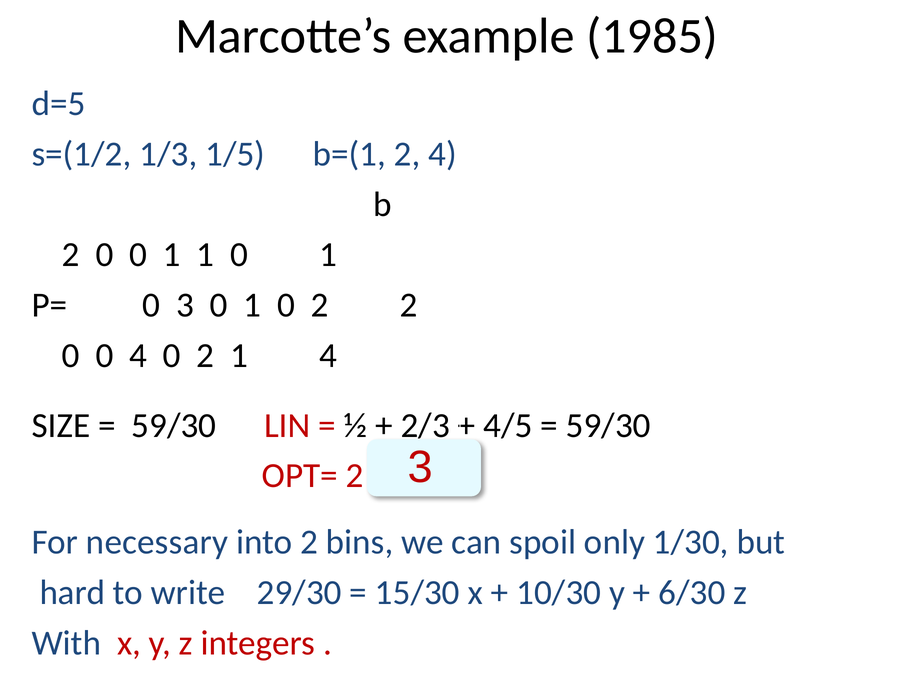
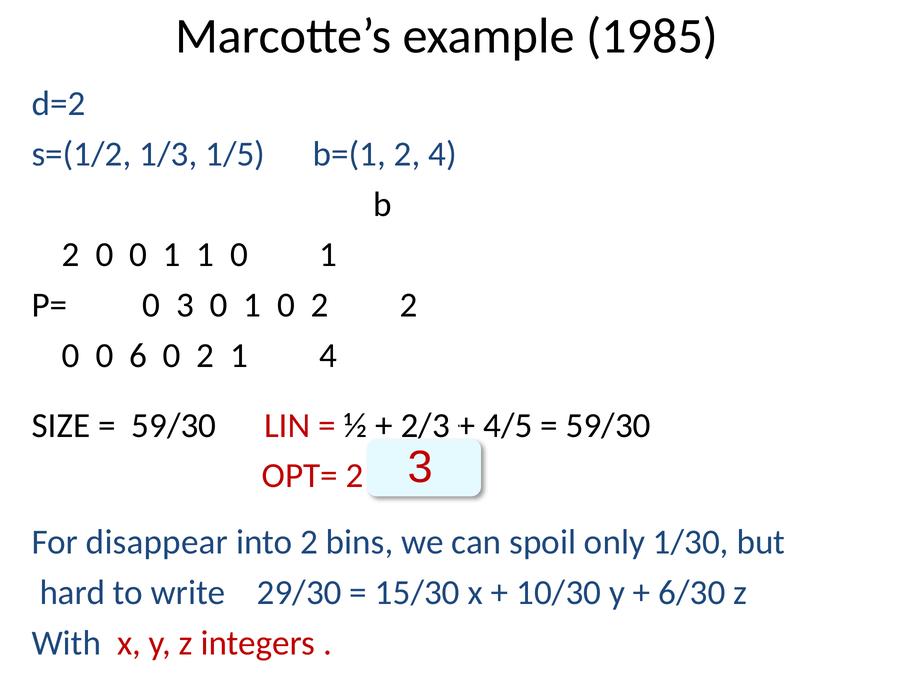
d=5: d=5 -> d=2
0 4: 4 -> 6
necessary: necessary -> disappear
